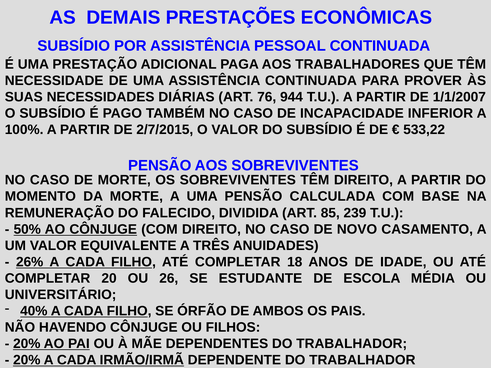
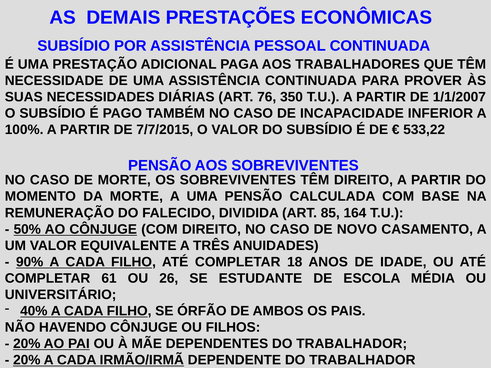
944: 944 -> 350
2/7/2015: 2/7/2015 -> 7/7/2015
239: 239 -> 164
26%: 26% -> 90%
20: 20 -> 61
